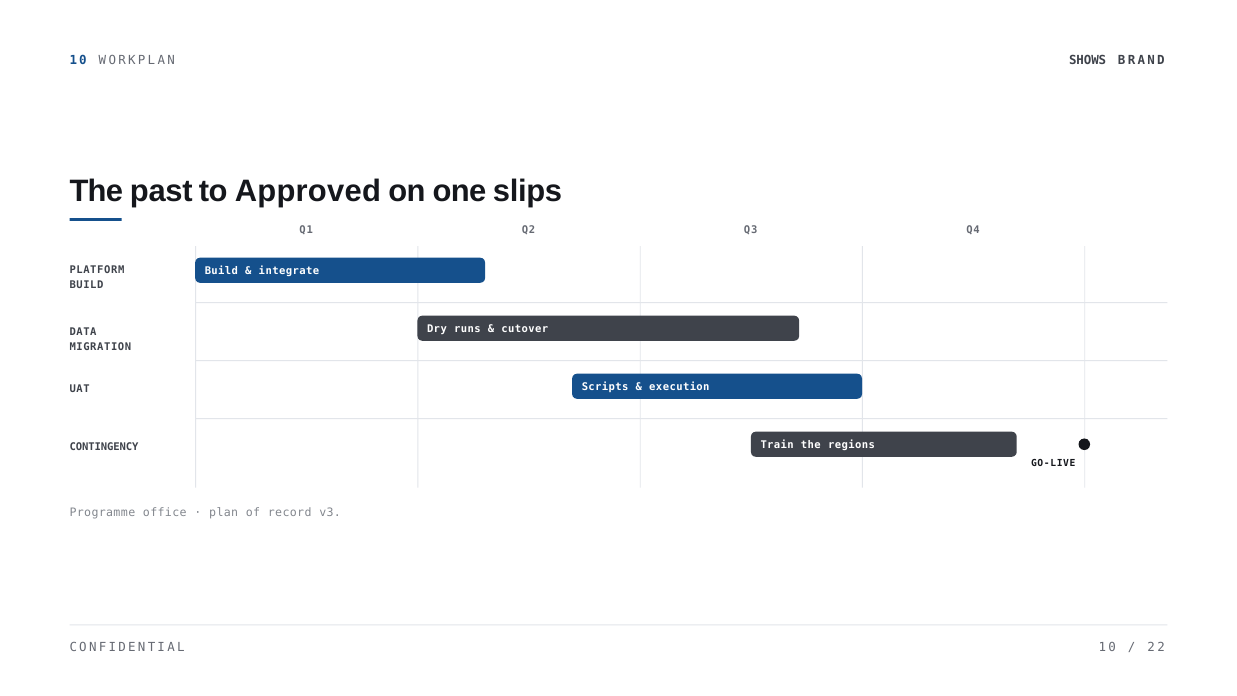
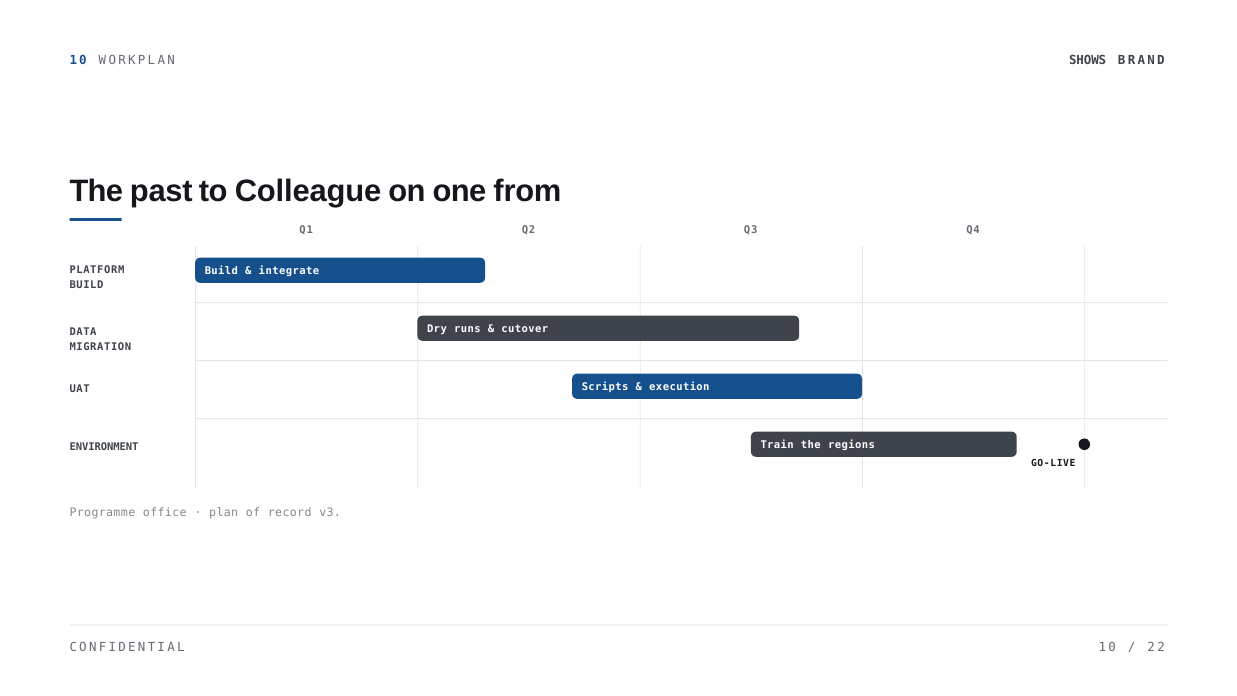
Approved: Approved -> Colleague
slips: slips -> from
CONTINGENCY: CONTINGENCY -> ENVIRONMENT
